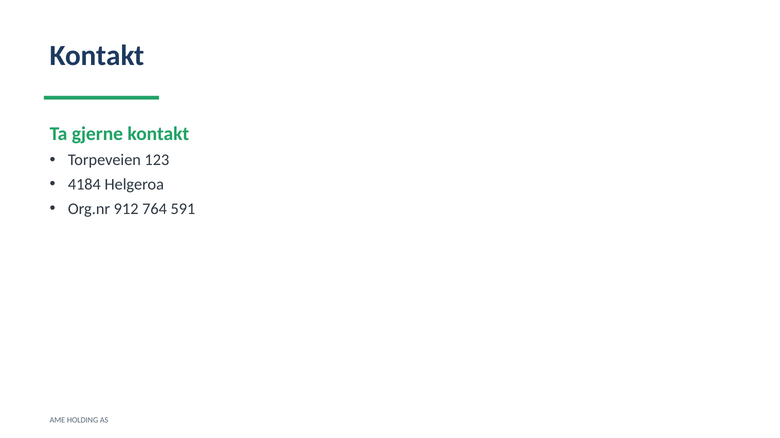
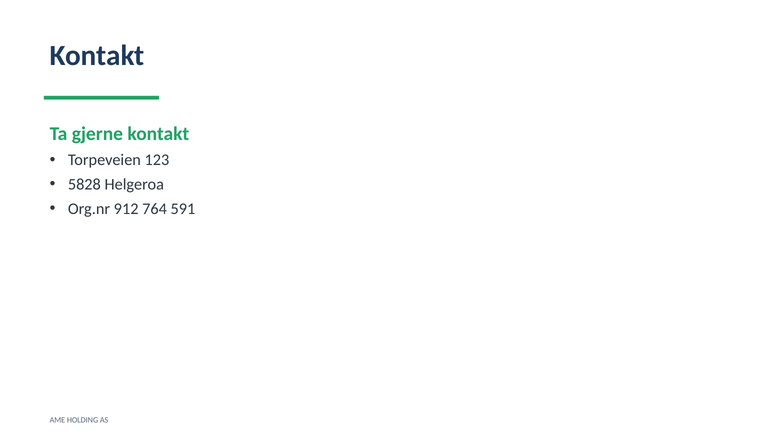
4184: 4184 -> 5828
